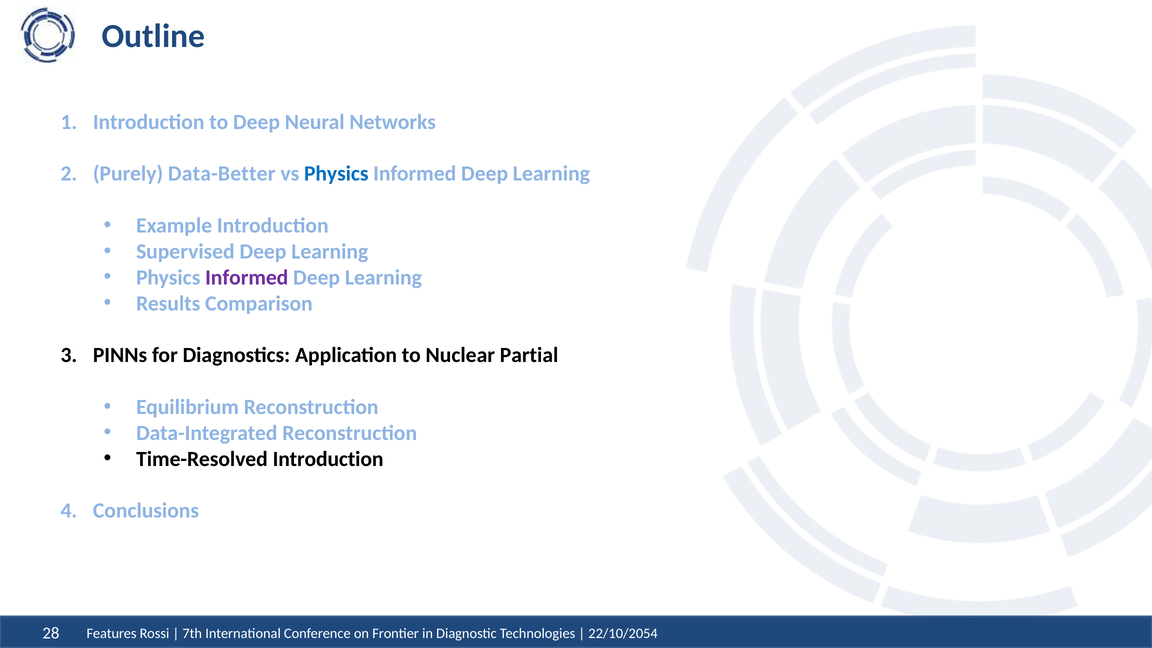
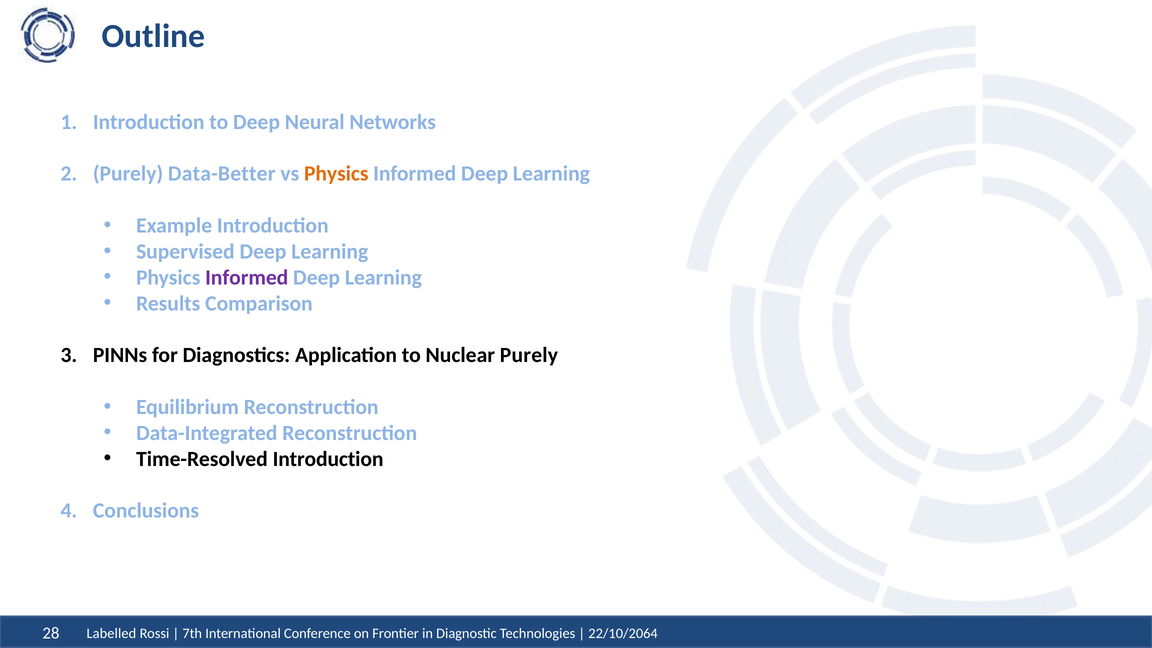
Physics at (336, 174) colour: blue -> orange
Nuclear Partial: Partial -> Purely
Features: Features -> Labelled
22/10/2054: 22/10/2054 -> 22/10/2064
